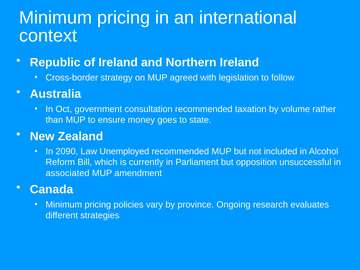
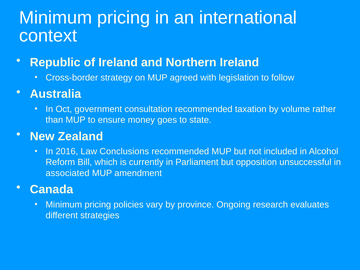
2090: 2090 -> 2016
Unemployed: Unemployed -> Conclusions
